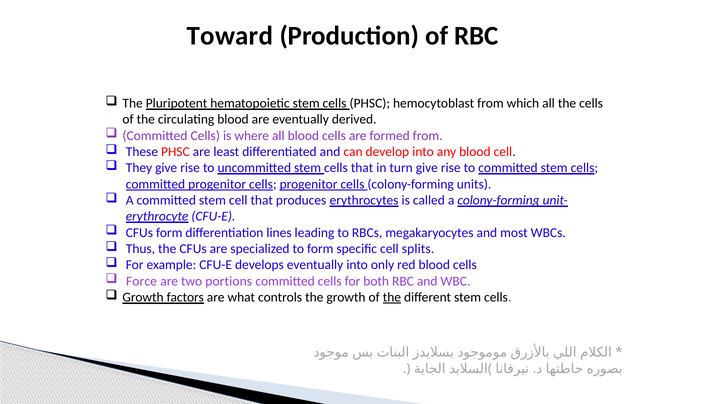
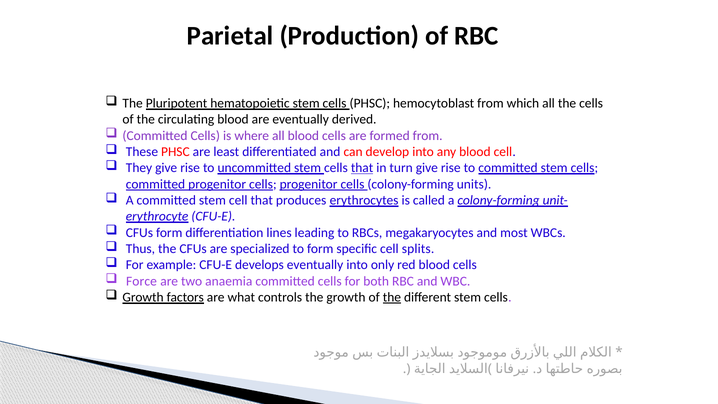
Toward: Toward -> Parietal
that at (362, 168) underline: none -> present
portions: portions -> anaemia
